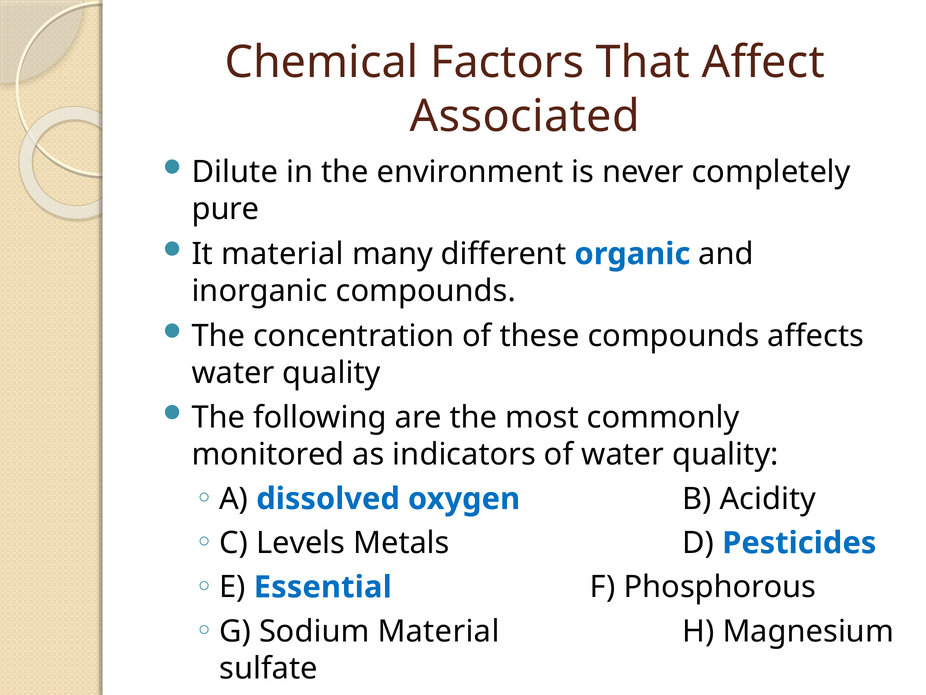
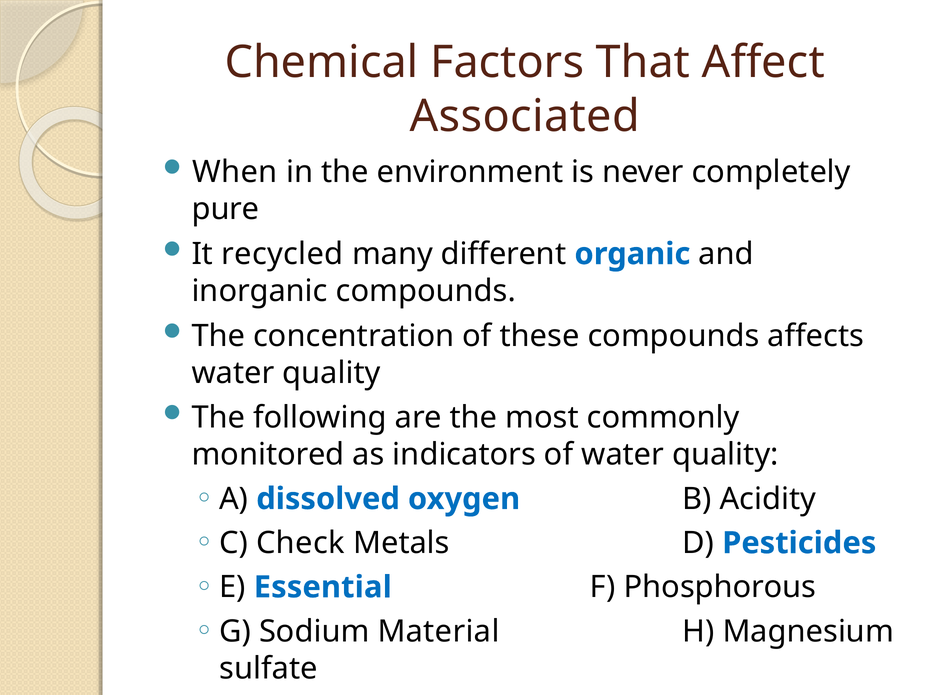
Dilute: Dilute -> When
It material: material -> recycled
Levels: Levels -> Check
